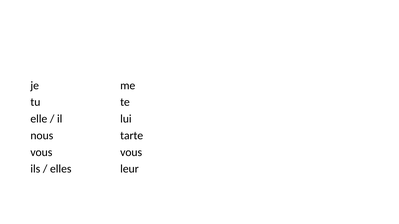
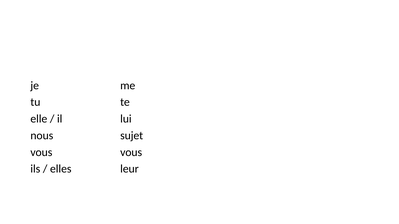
tarte: tarte -> sujet
